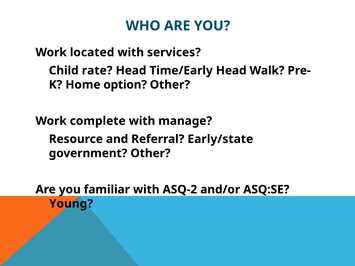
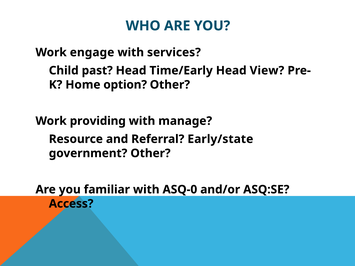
located: located -> engage
rate: rate -> past
Walk: Walk -> View
complete: complete -> providing
ASQ-2: ASQ-2 -> ASQ-0
Young: Young -> Access
